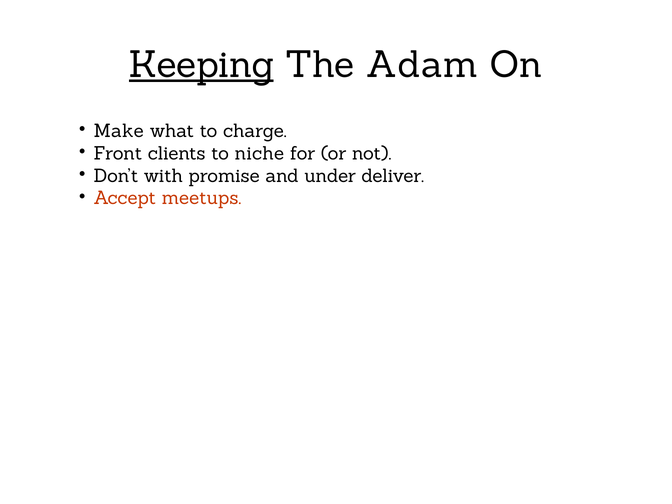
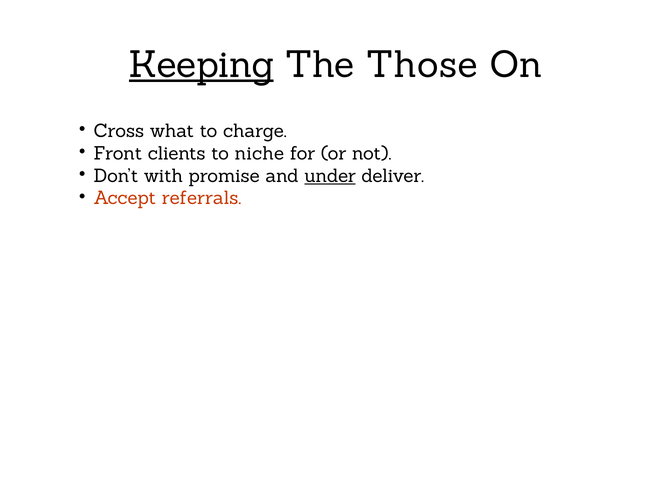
Adam: Adam -> Those
Make: Make -> Cross
under underline: none -> present
meetups: meetups -> referrals
